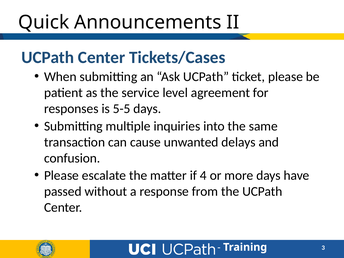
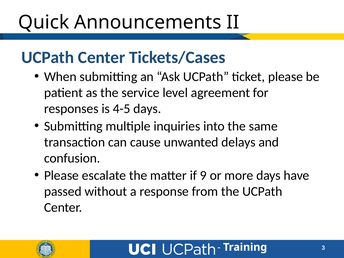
5-5: 5-5 -> 4-5
4: 4 -> 9
